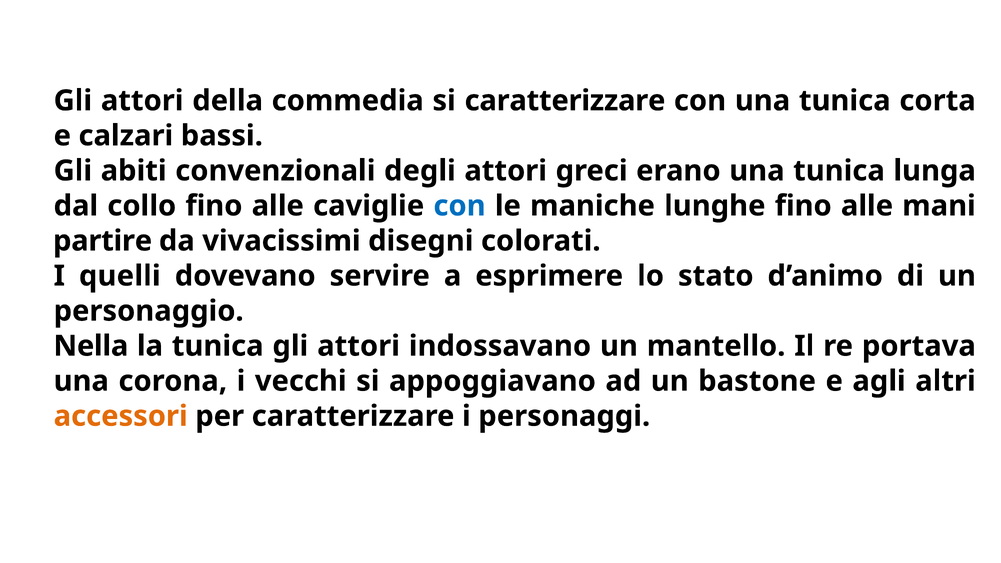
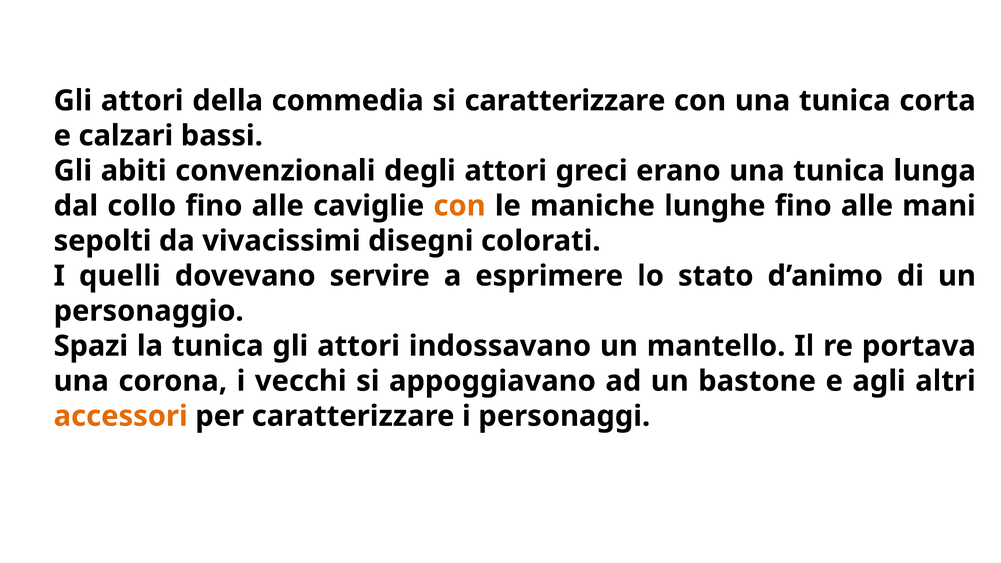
con at (460, 206) colour: blue -> orange
partire: partire -> sepolti
Nella: Nella -> Spazi
